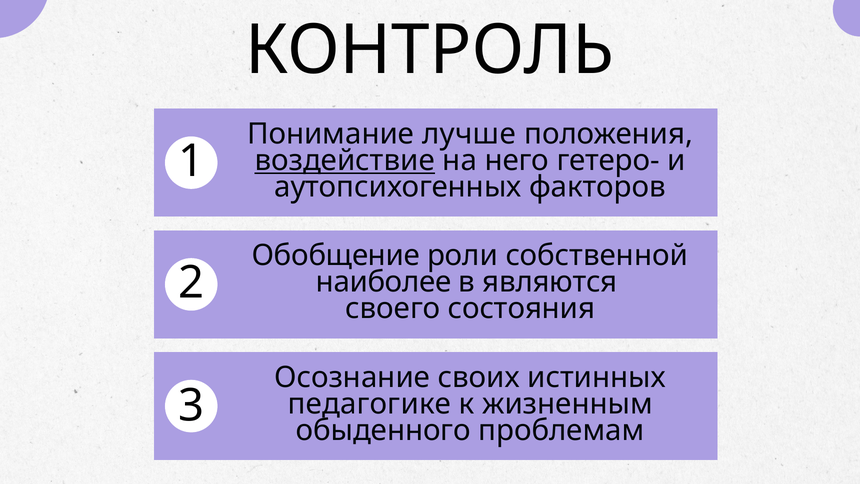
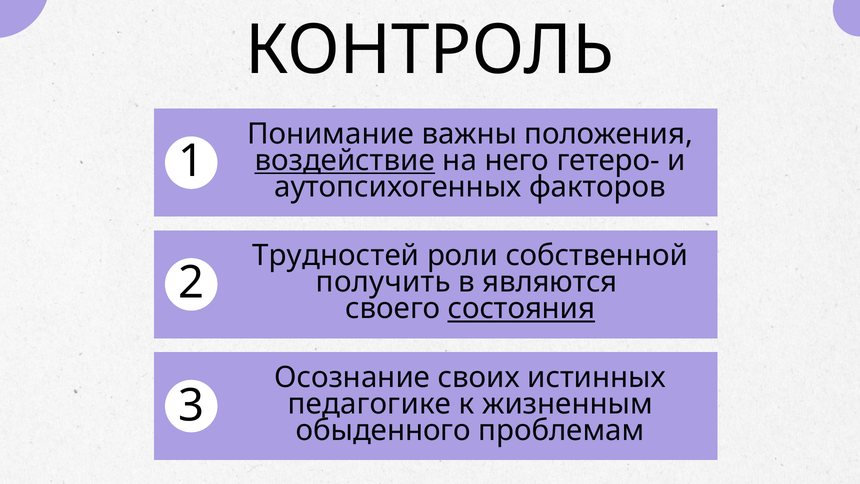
лучше: лучше -> важны
Обобщение: Обобщение -> Трудностей
наиболее: наиболее -> получить
состояния underline: none -> present
